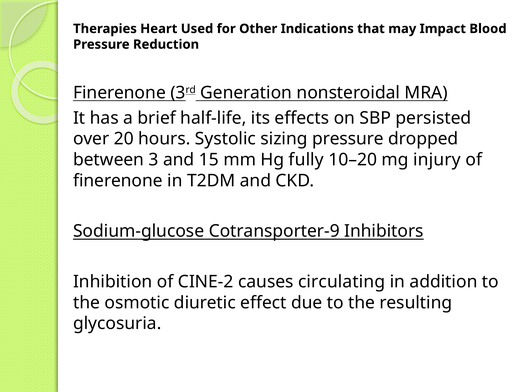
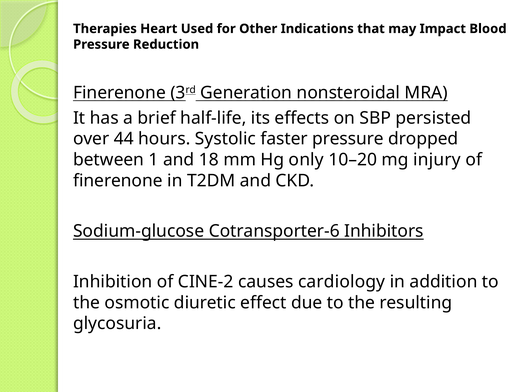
20: 20 -> 44
sizing: sizing -> faster
3: 3 -> 1
15: 15 -> 18
fully: fully -> only
Cotransporter-9: Cotransporter-9 -> Cotransporter-6
circulating: circulating -> cardiology
